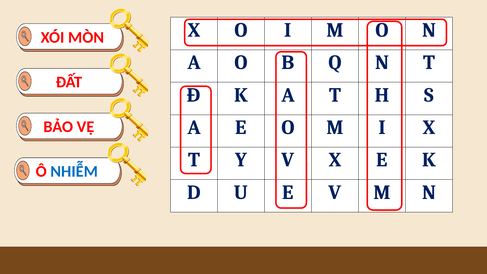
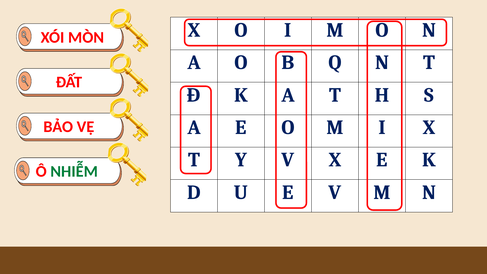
NHIỄM colour: blue -> green
